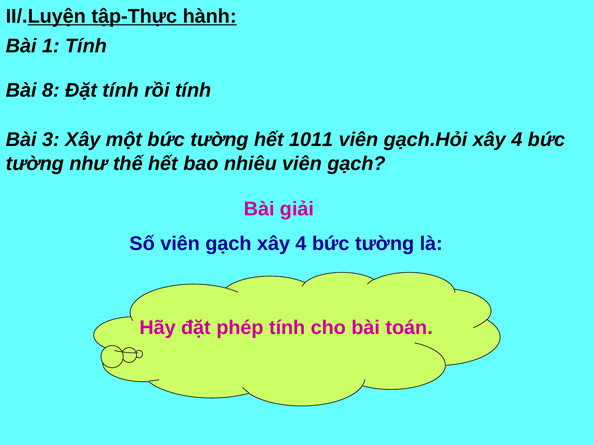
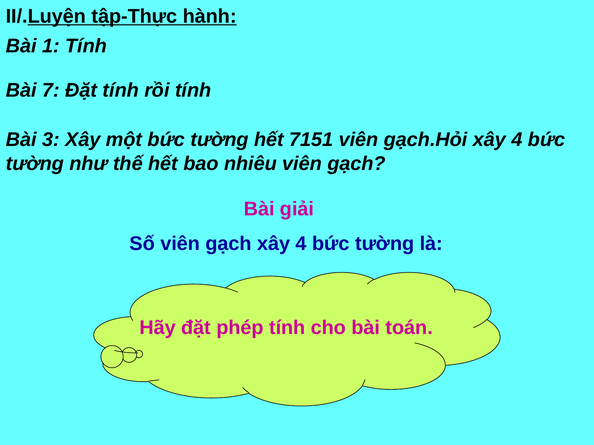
8: 8 -> 7
1011: 1011 -> 7151
